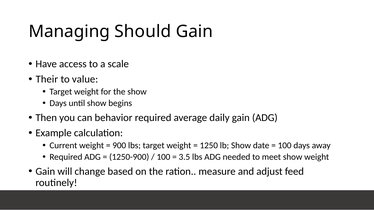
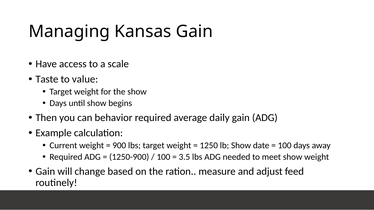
Should: Should -> Kansas
Their: Their -> Taste
